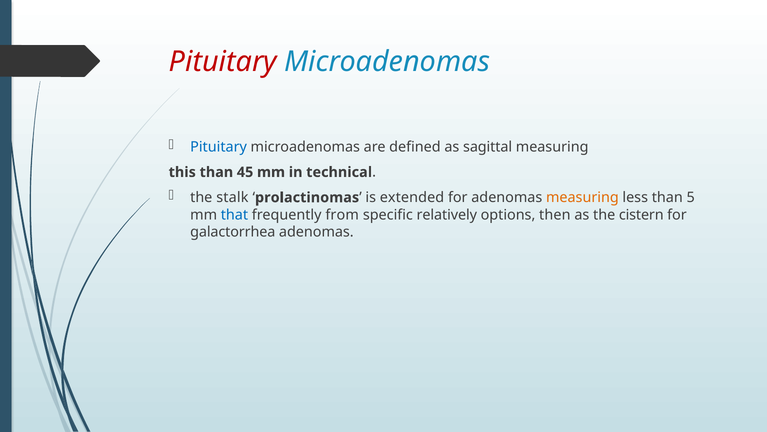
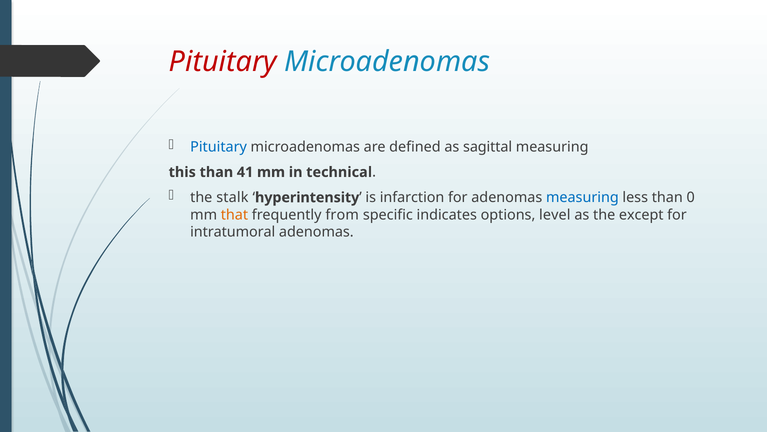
45: 45 -> 41
prolactinomas: prolactinomas -> hyperintensity
extended: extended -> infarction
measuring at (582, 197) colour: orange -> blue
5: 5 -> 0
that colour: blue -> orange
relatively: relatively -> indicates
then: then -> level
cistern: cistern -> except
galactorrhea: galactorrhea -> intratumoral
